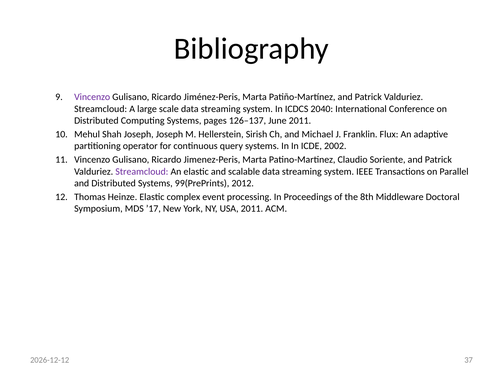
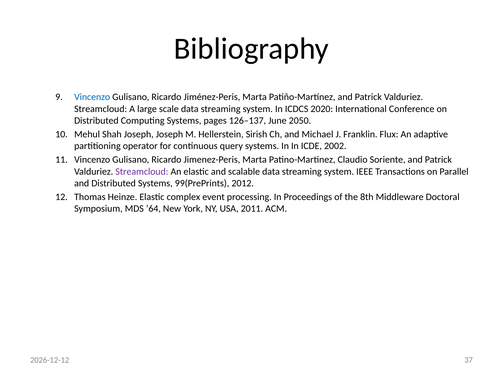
Vincenzo at (92, 97) colour: purple -> blue
2040: 2040 -> 2020
June 2011: 2011 -> 2050
’17: ’17 -> ’64
